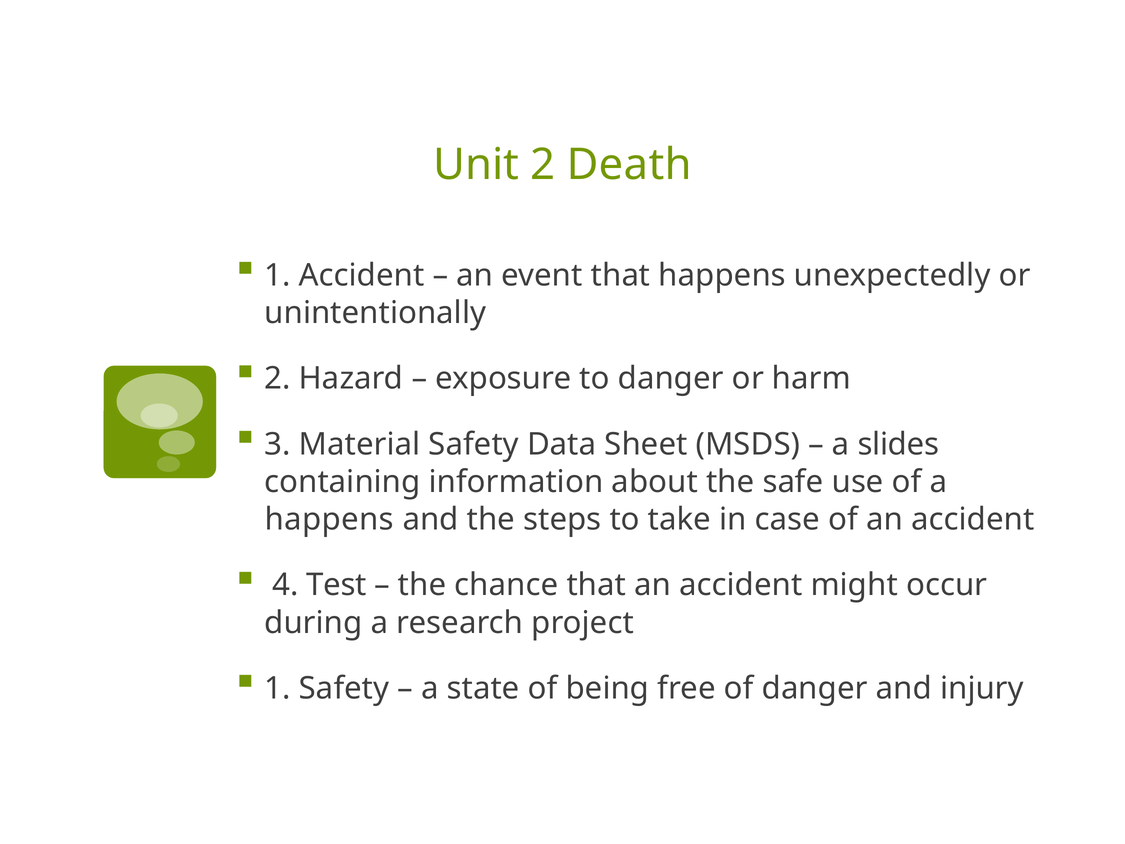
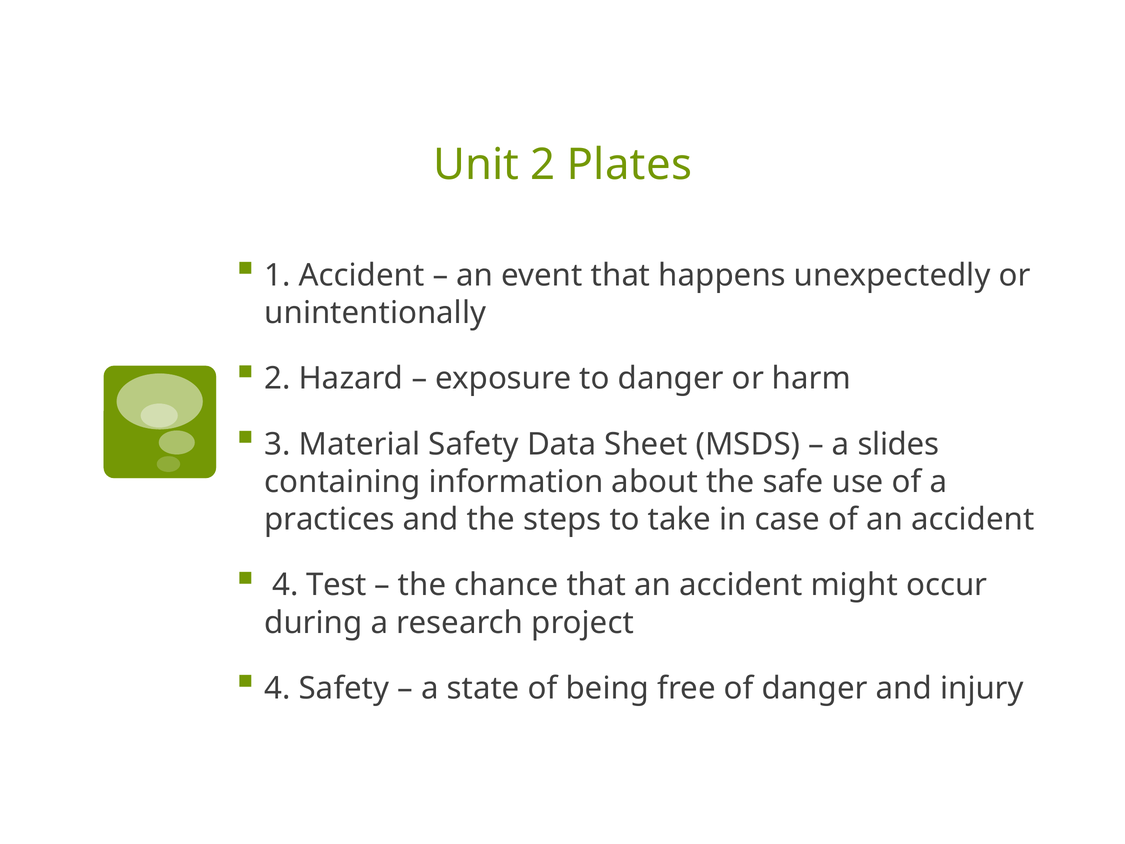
Death: Death -> Plates
happens at (329, 519): happens -> practices
1 at (277, 688): 1 -> 4
